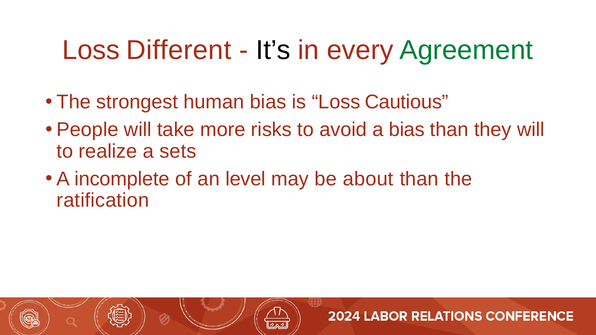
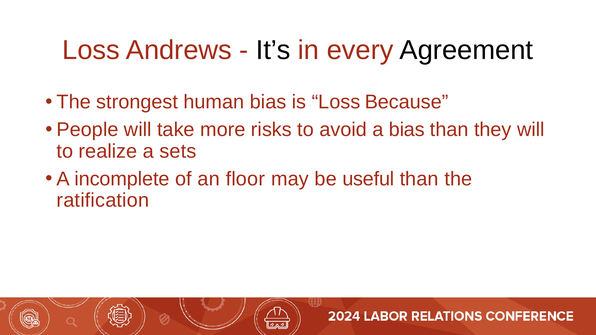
Different: Different -> Andrews
Agreement colour: green -> black
Cautious: Cautious -> Because
level: level -> floor
about: about -> useful
